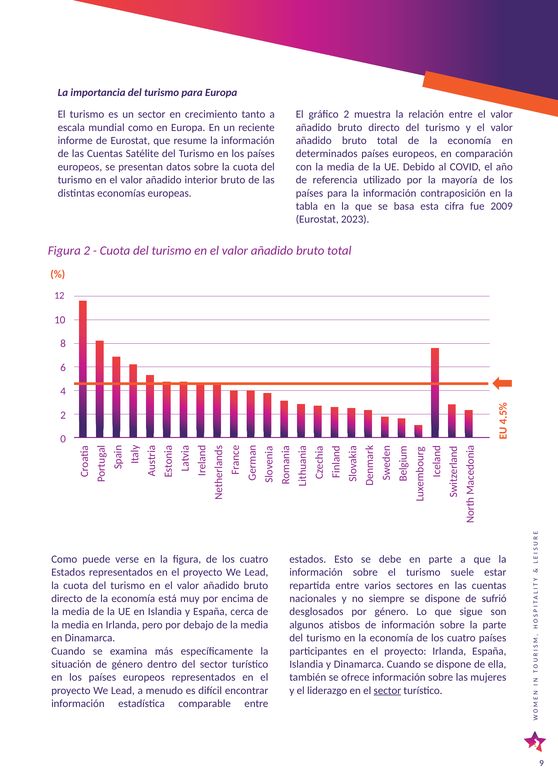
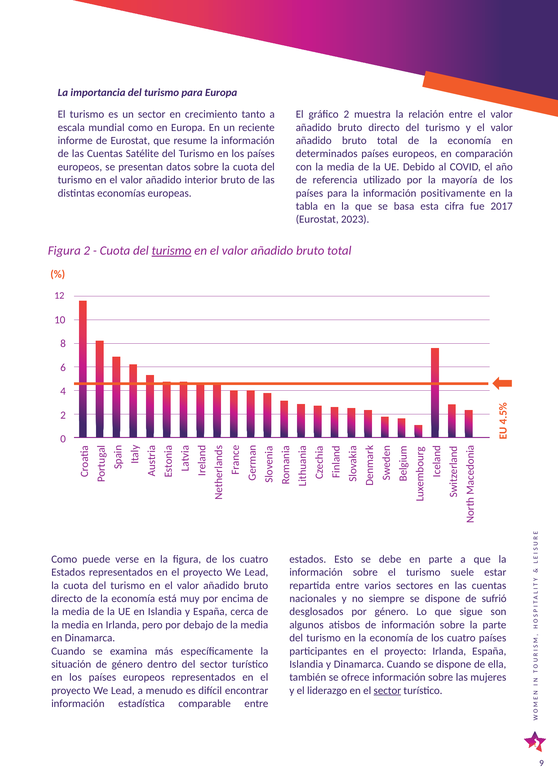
contraposición: contraposición -> positivamente
2009: 2009 -> 2017
turismo at (172, 251) underline: none -> present
